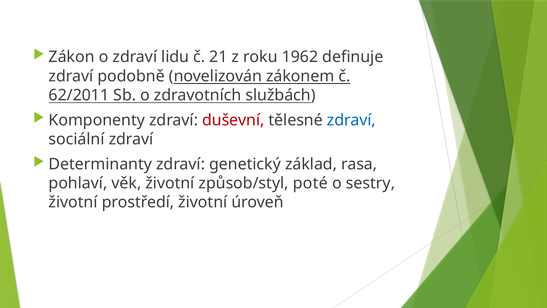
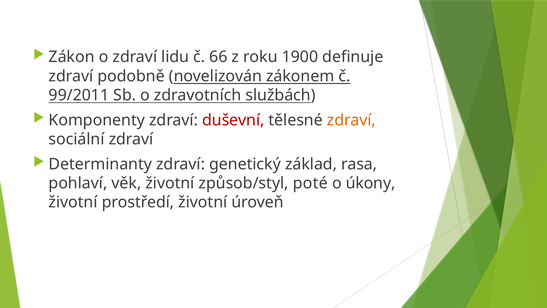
21: 21 -> 66
1962: 1962 -> 1900
62/2011: 62/2011 -> 99/2011
zdraví at (351, 120) colour: blue -> orange
sestry: sestry -> úkony
